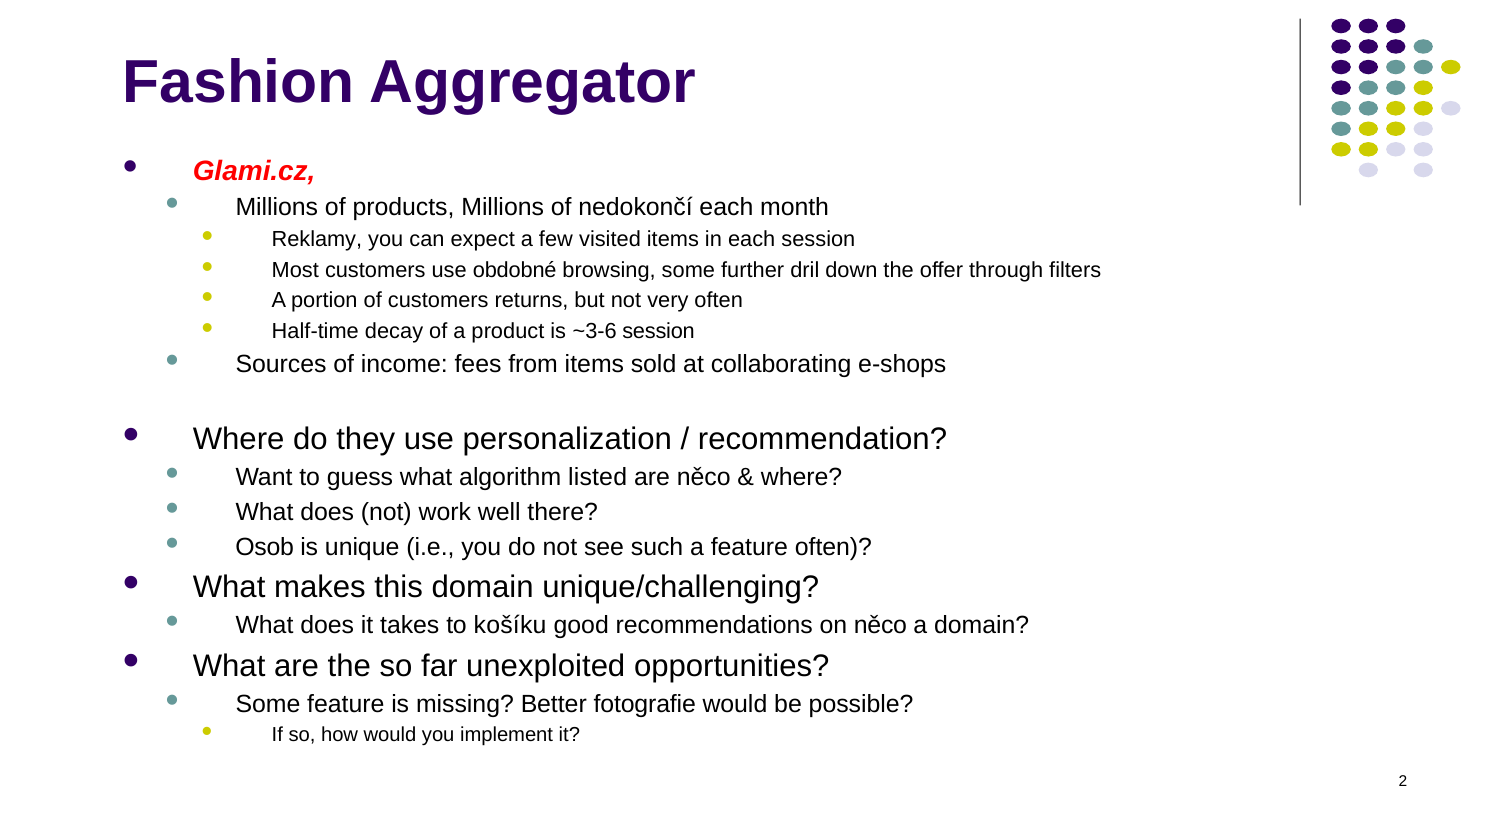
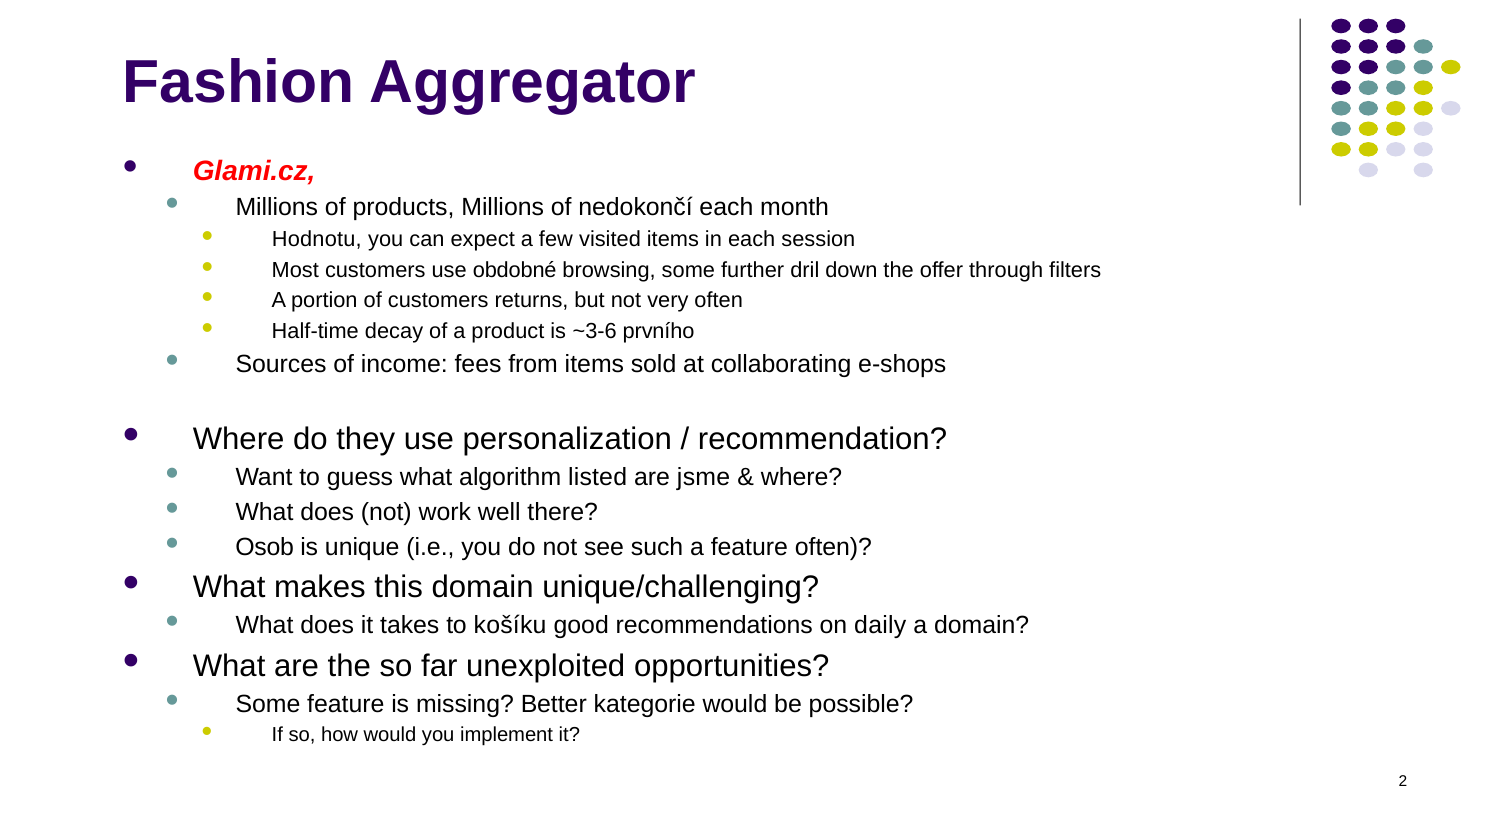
Reklamy: Reklamy -> Hodnotu
~3-6 session: session -> prvního
are něco: něco -> jsme
on něco: něco -> daily
fotografie: fotografie -> kategorie
